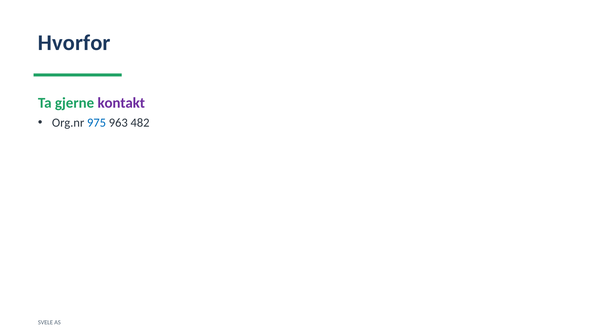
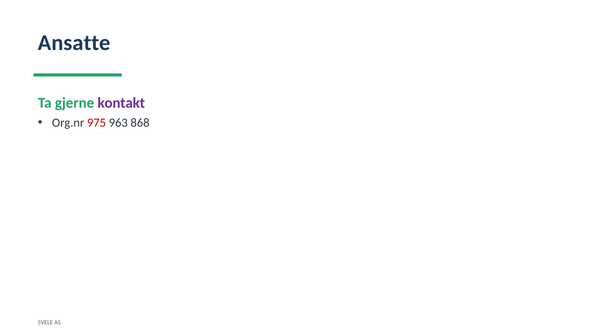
Hvorfor: Hvorfor -> Ansatte
975 colour: blue -> red
482: 482 -> 868
